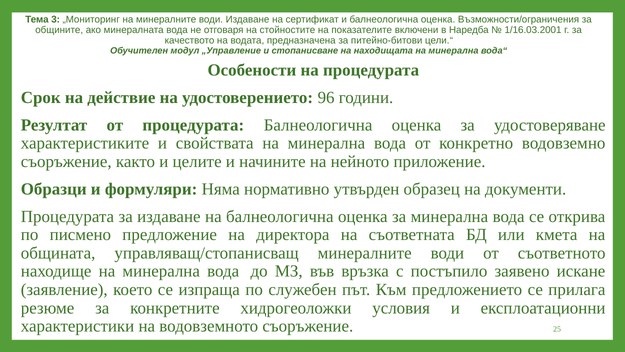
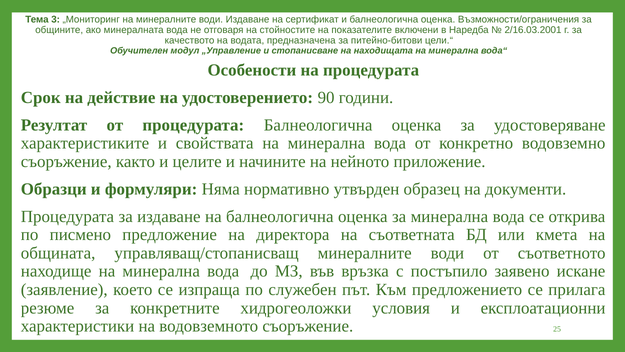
1/16.03.2001: 1/16.03.2001 -> 2/16.03.2001
96: 96 -> 90
